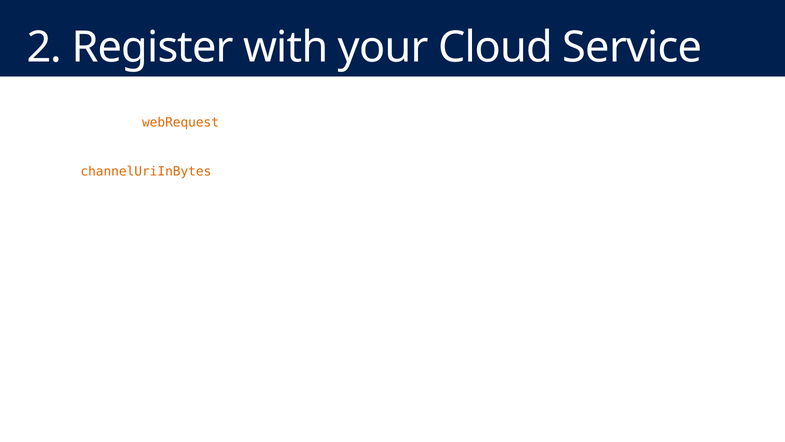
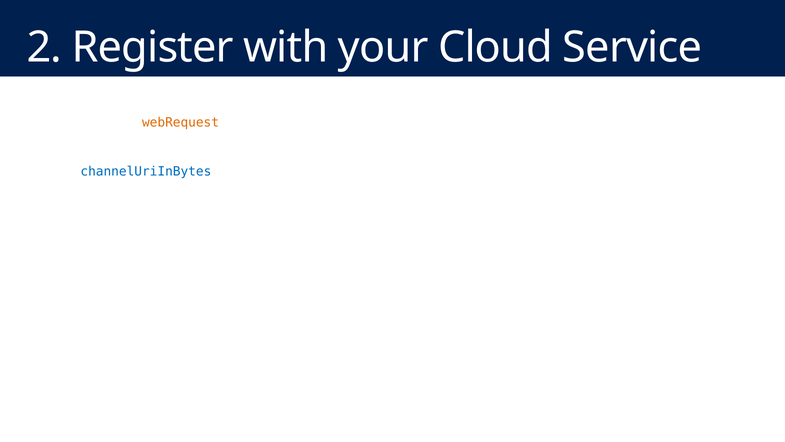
channelUriInBytes colour: orange -> blue
